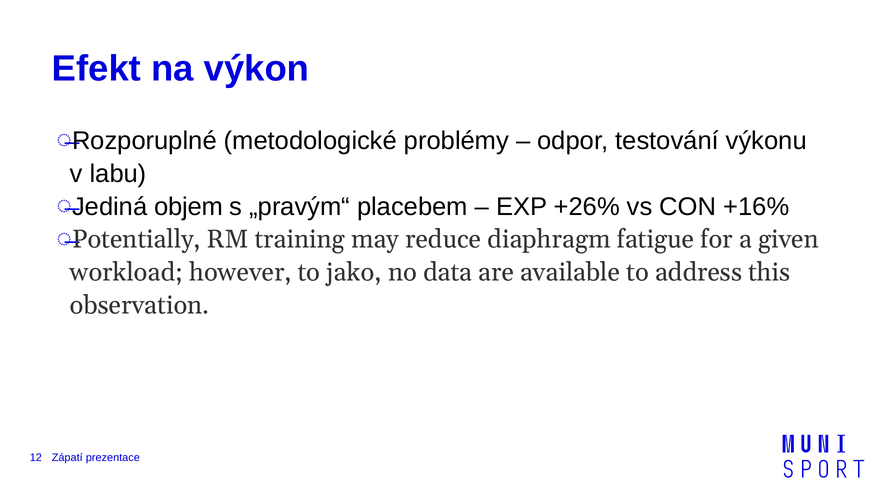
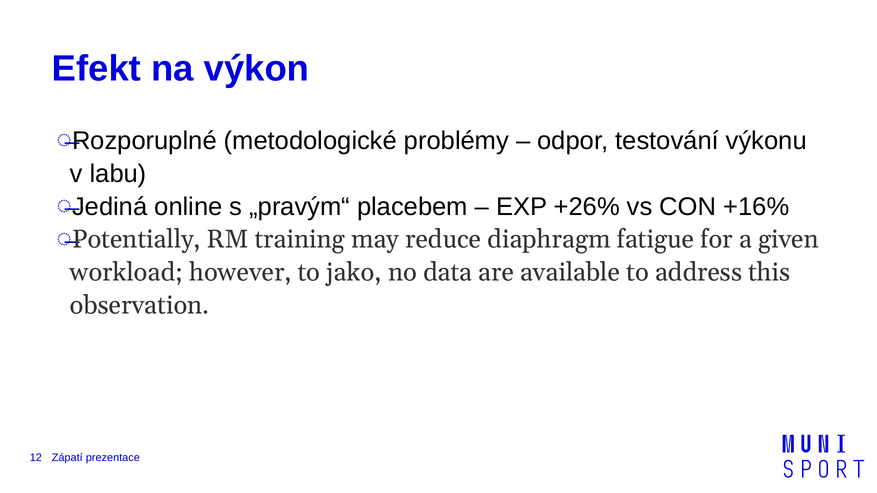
objem: objem -> online
